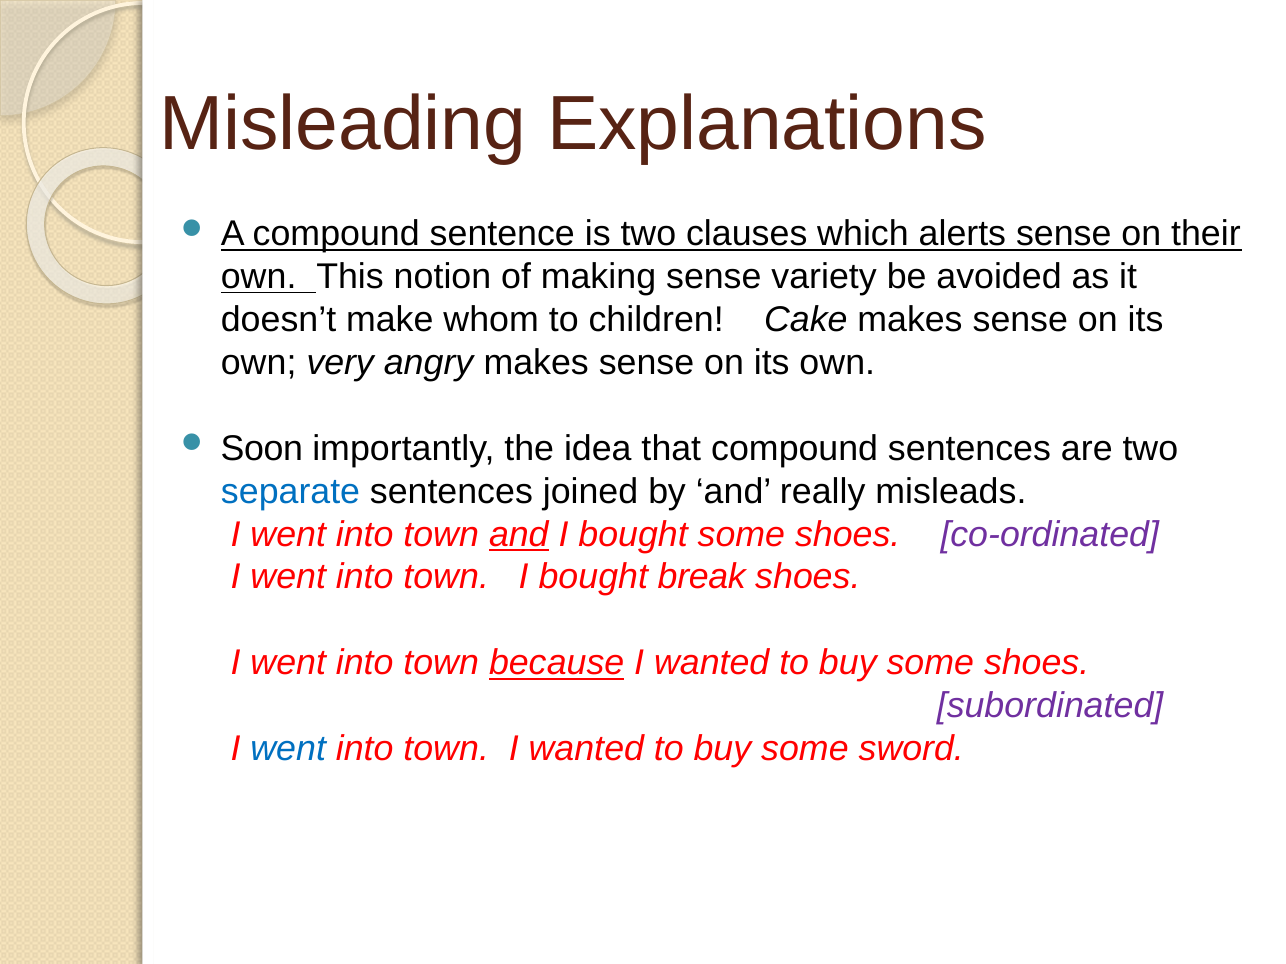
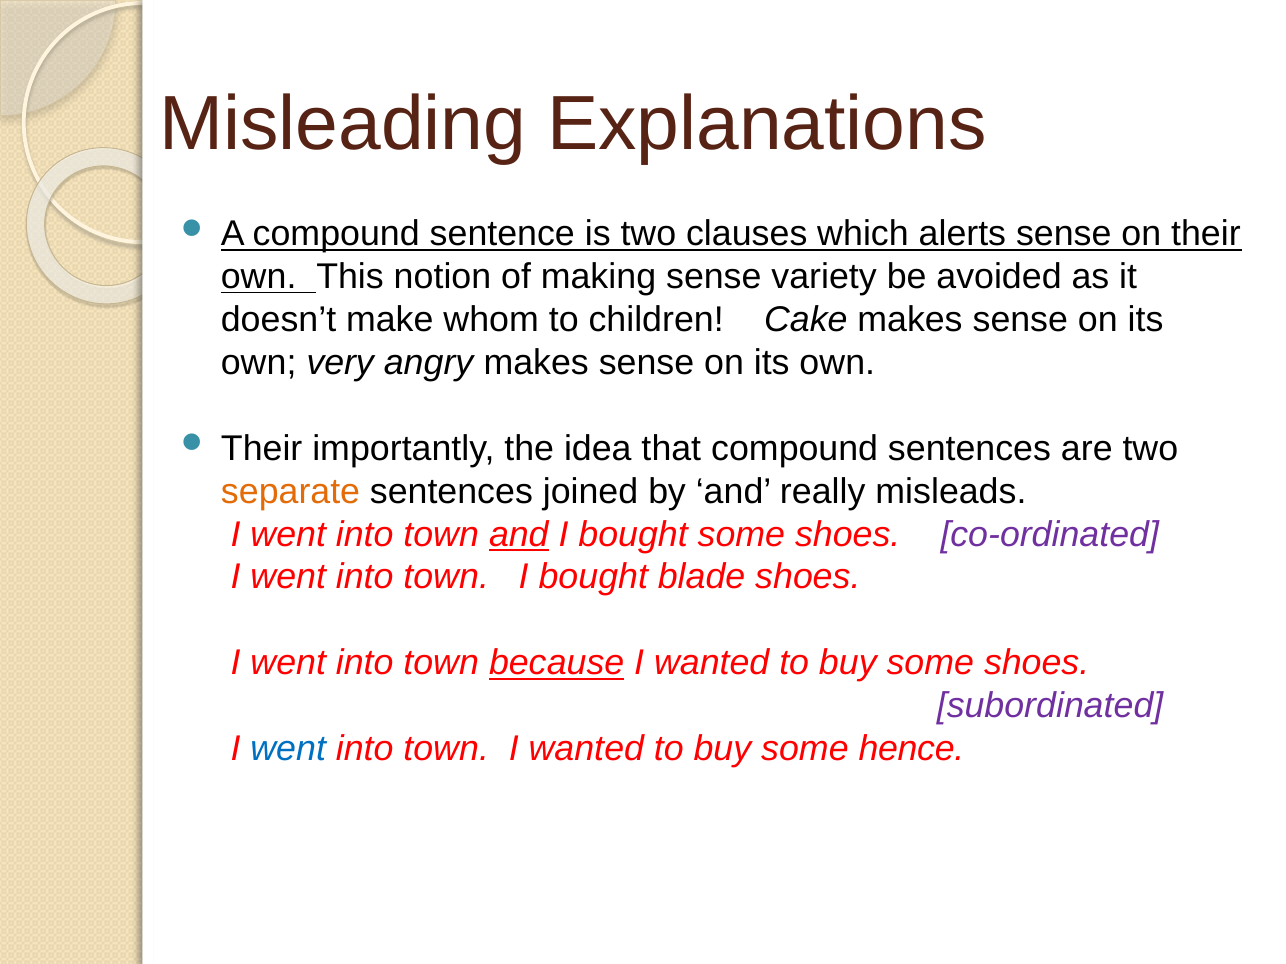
Soon at (262, 449): Soon -> Their
separate colour: blue -> orange
break: break -> blade
sword: sword -> hence
